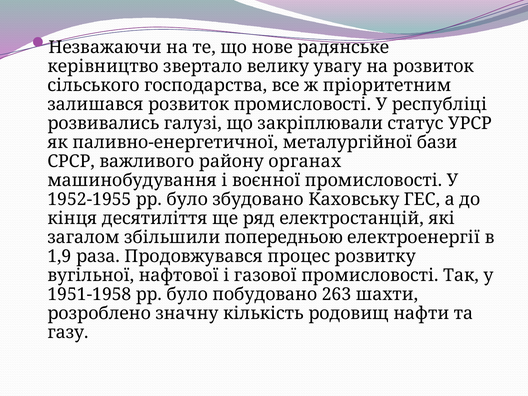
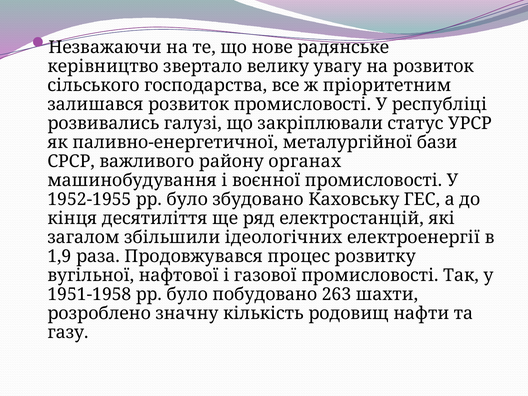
попередньою: попередньою -> ідеологічних
